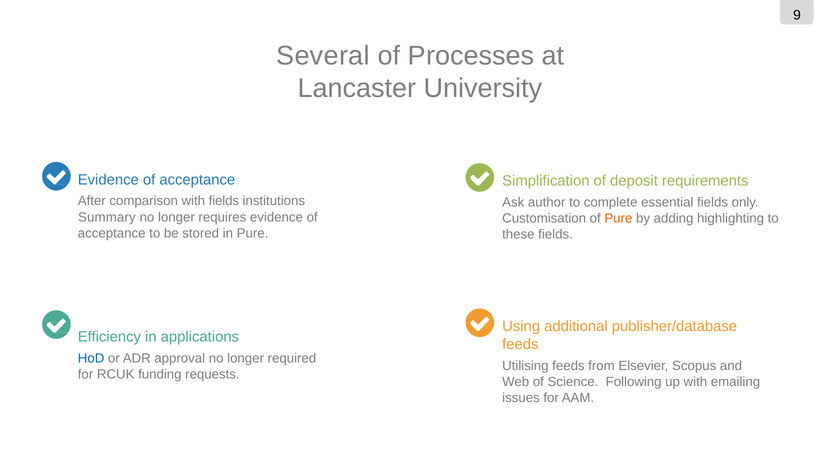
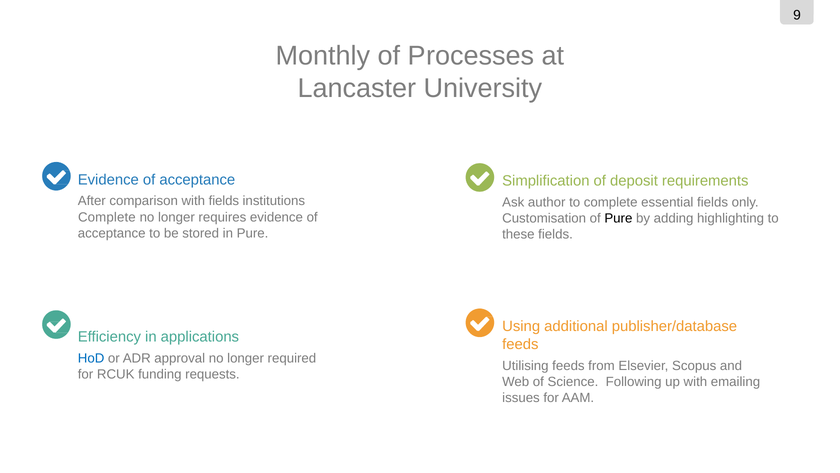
Several: Several -> Monthly
Summary at (107, 217): Summary -> Complete
Pure at (618, 218) colour: orange -> black
